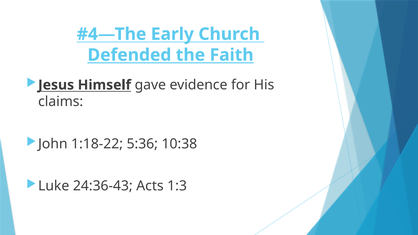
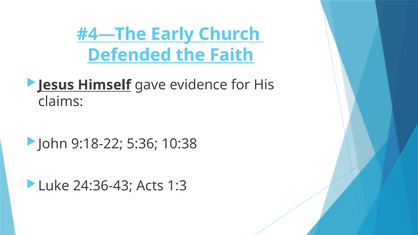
1:18-22: 1:18-22 -> 9:18-22
